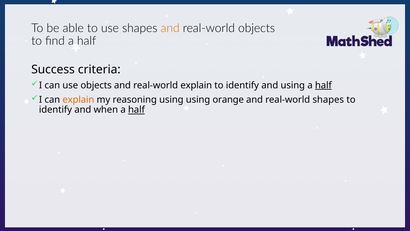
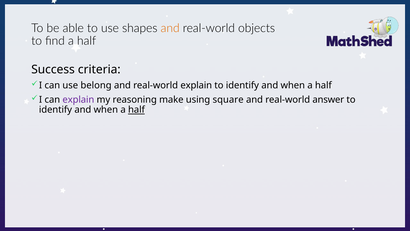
use objects: objects -> belong
using at (293, 85): using -> when
half at (323, 85) underline: present -> none
explain at (78, 100) colour: orange -> purple
reasoning using: using -> make
orange: orange -> square
real-world shapes: shapes -> answer
